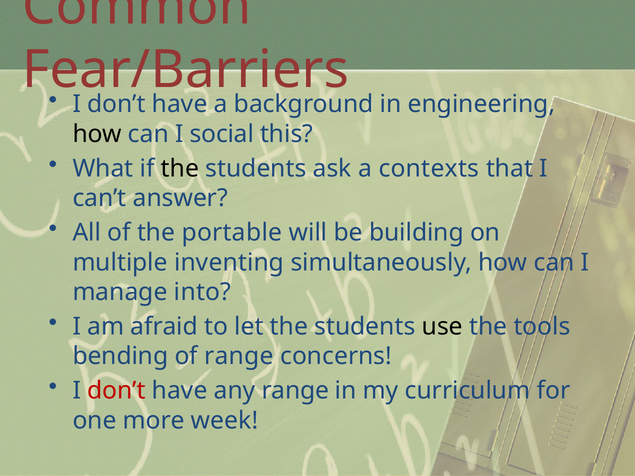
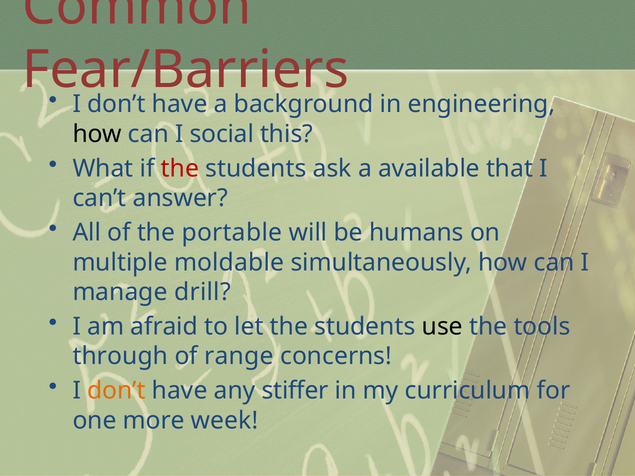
the at (180, 169) colour: black -> red
contexts: contexts -> available
building: building -> humans
inventing: inventing -> moldable
into: into -> drill
bending: bending -> through
don’t at (116, 391) colour: red -> orange
any range: range -> stiffer
